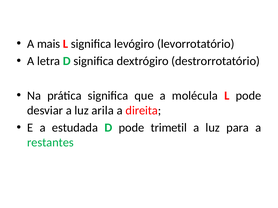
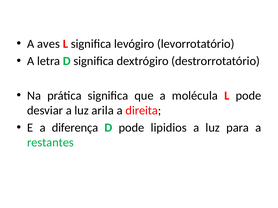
mais: mais -> aves
estudada: estudada -> diferença
trimetil: trimetil -> lipidios
